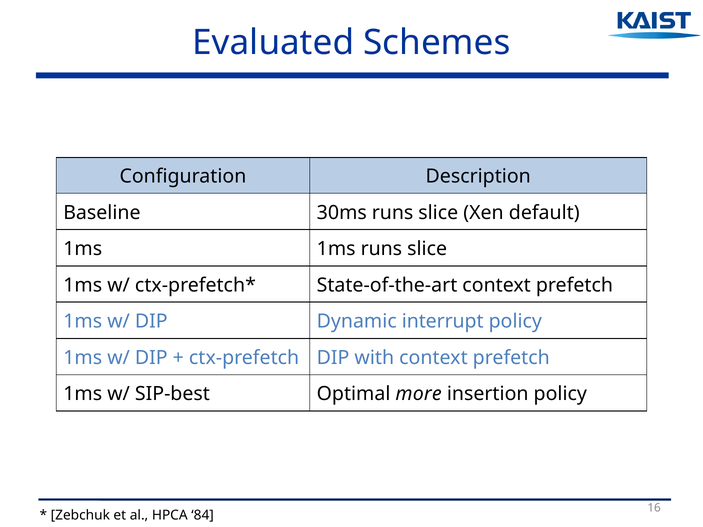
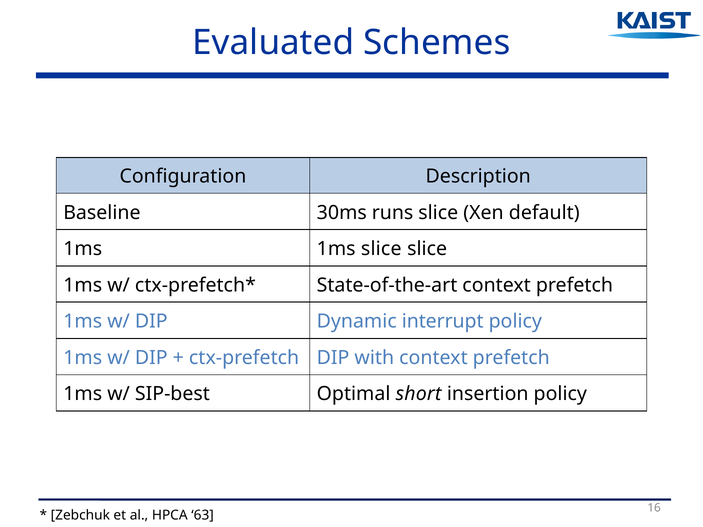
1ms runs: runs -> slice
more: more -> short
84: 84 -> 63
